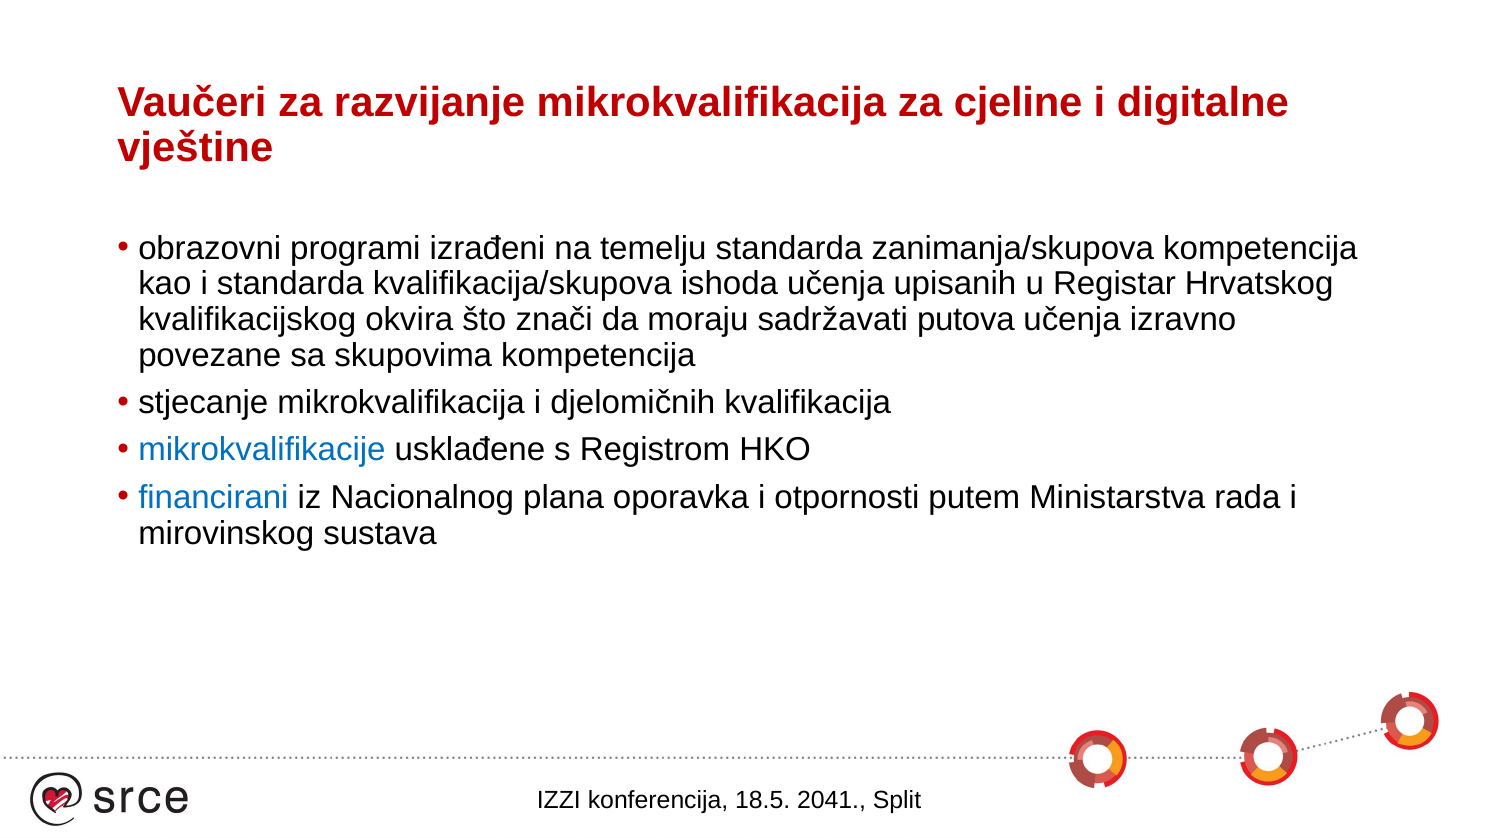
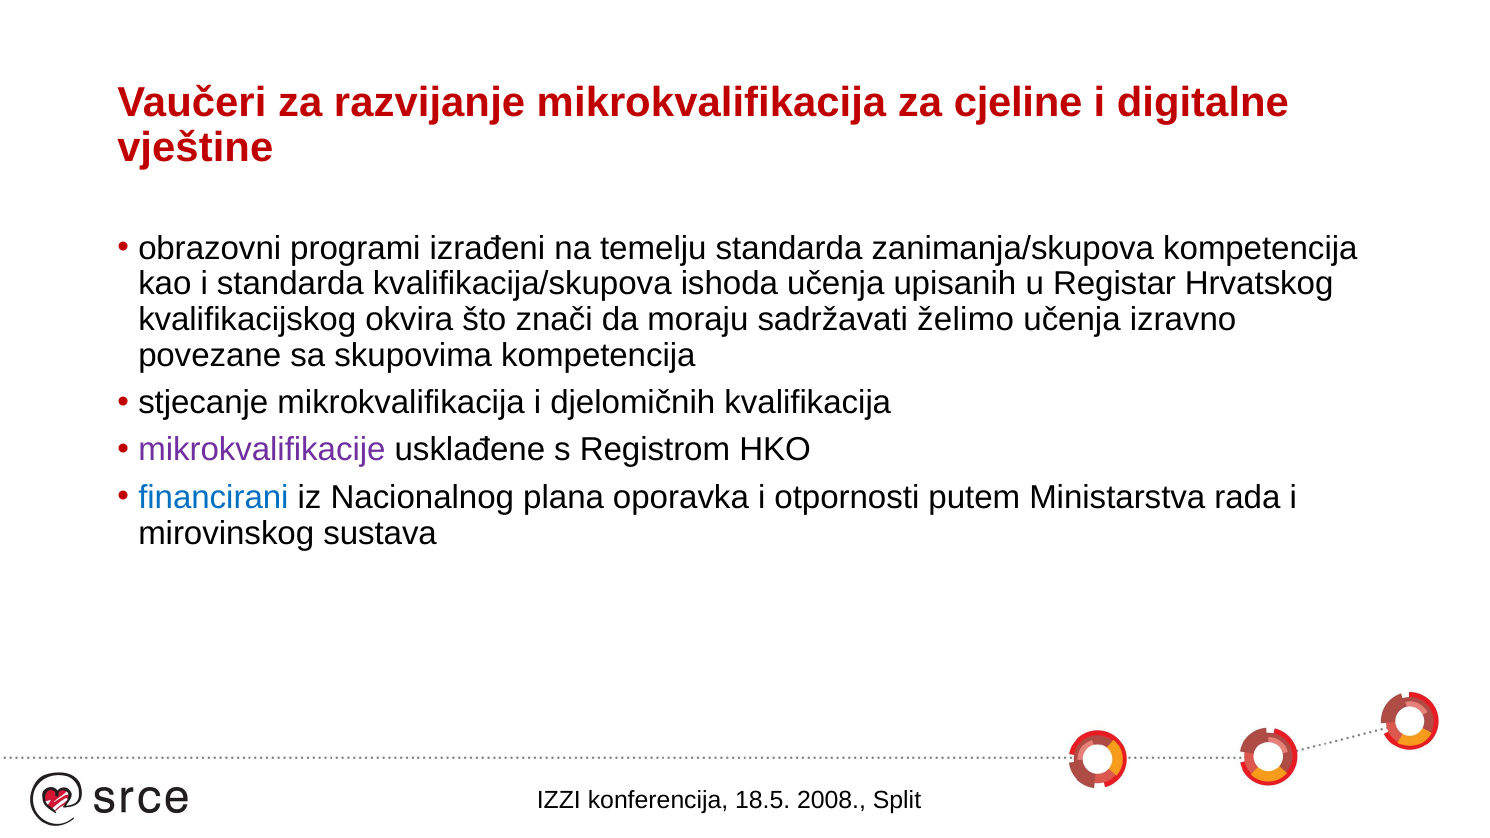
putova: putova -> želimo
mikrokvalifikacije colour: blue -> purple
2041: 2041 -> 2008
